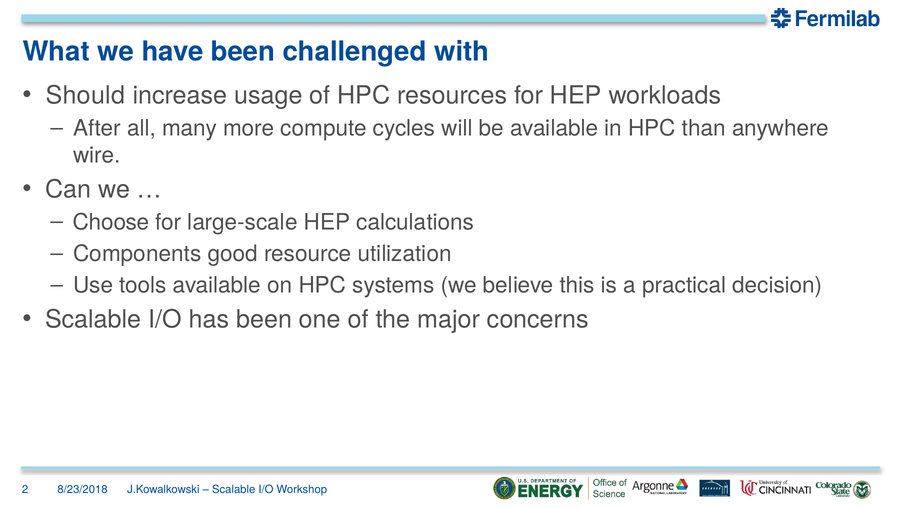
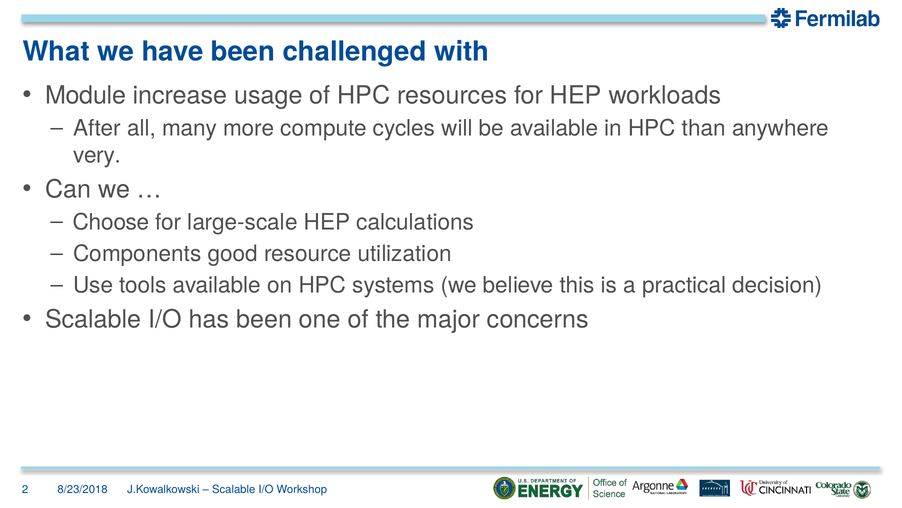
Should: Should -> Module
wire: wire -> very
